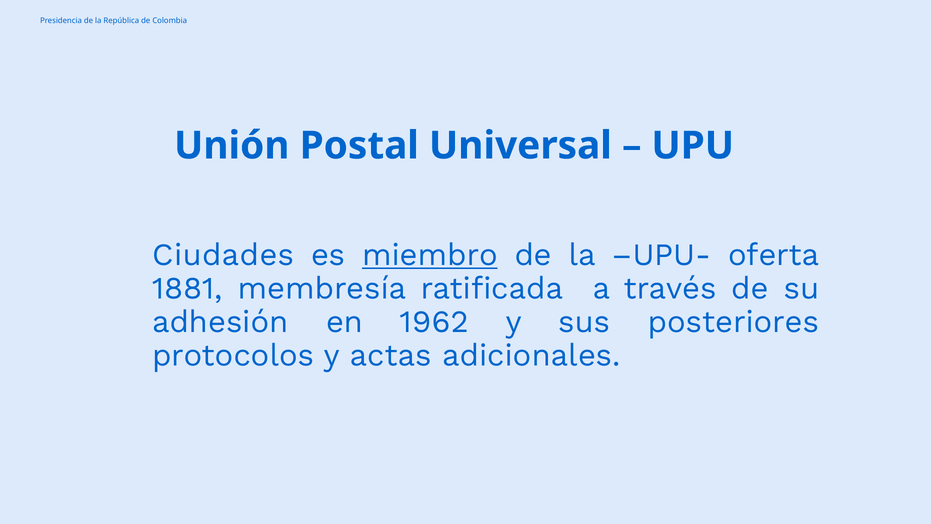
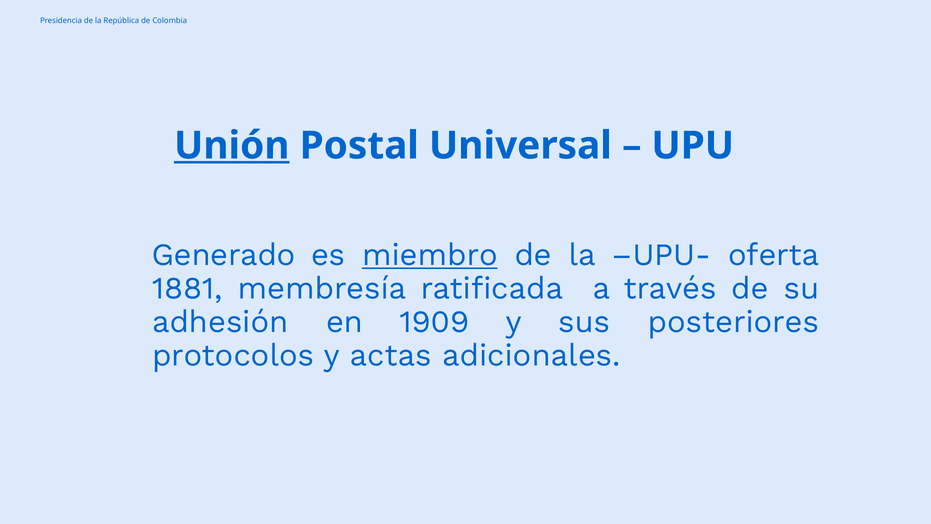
Unión underline: none -> present
Ciudades: Ciudades -> Generado
1962: 1962 -> 1909
